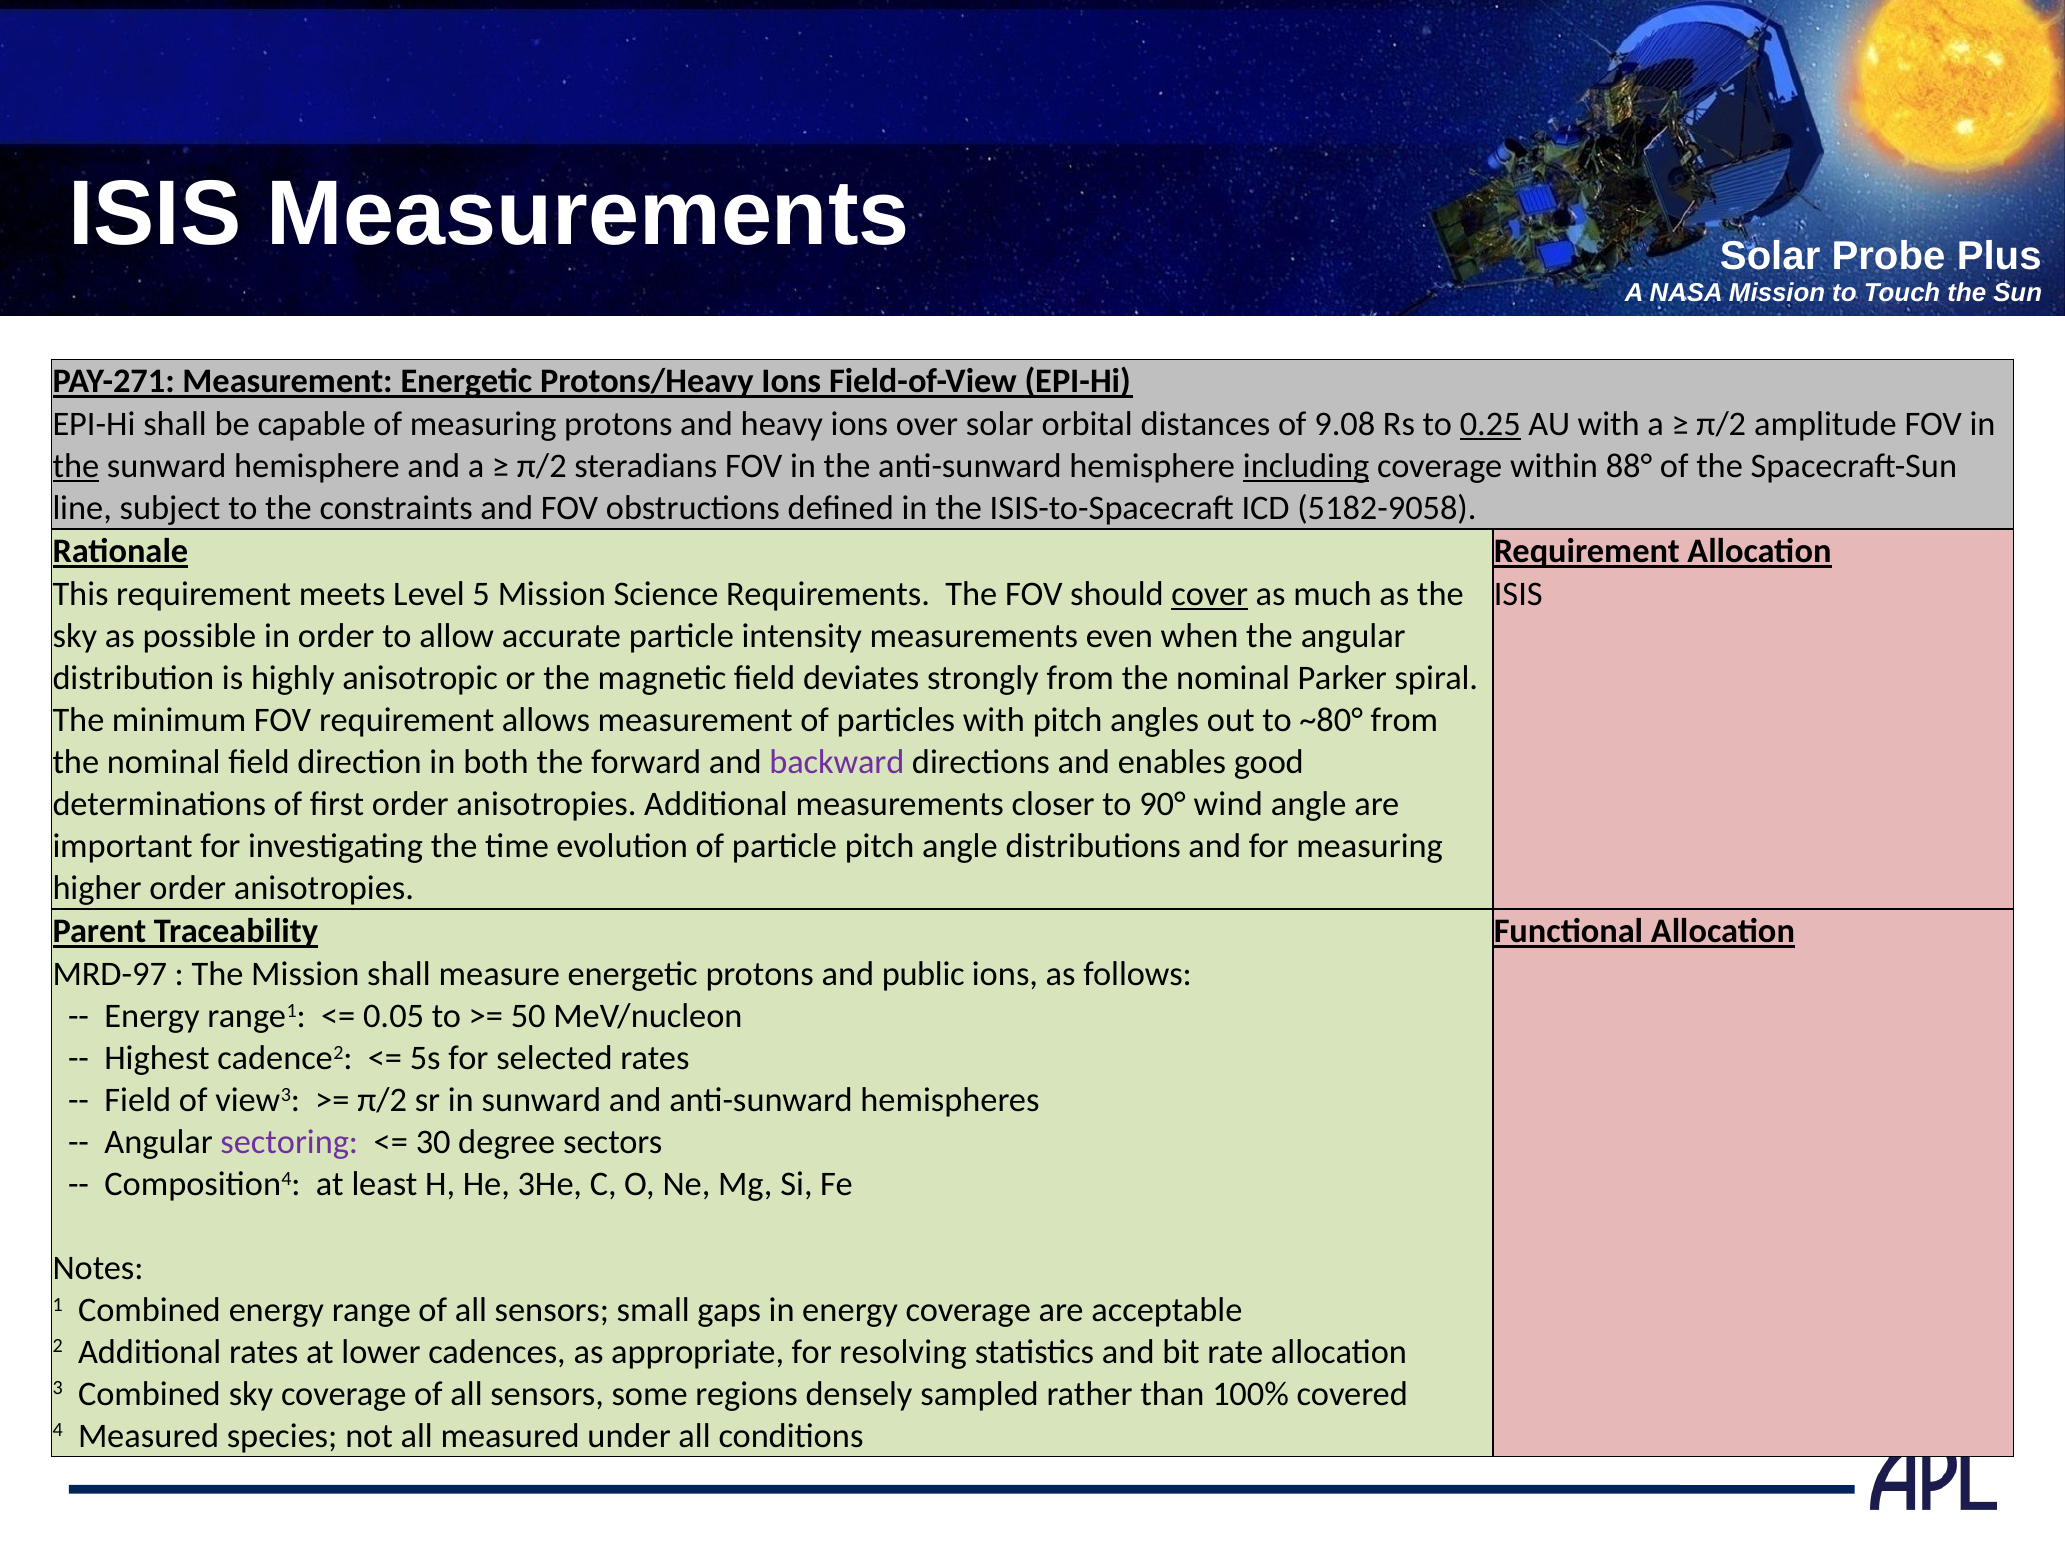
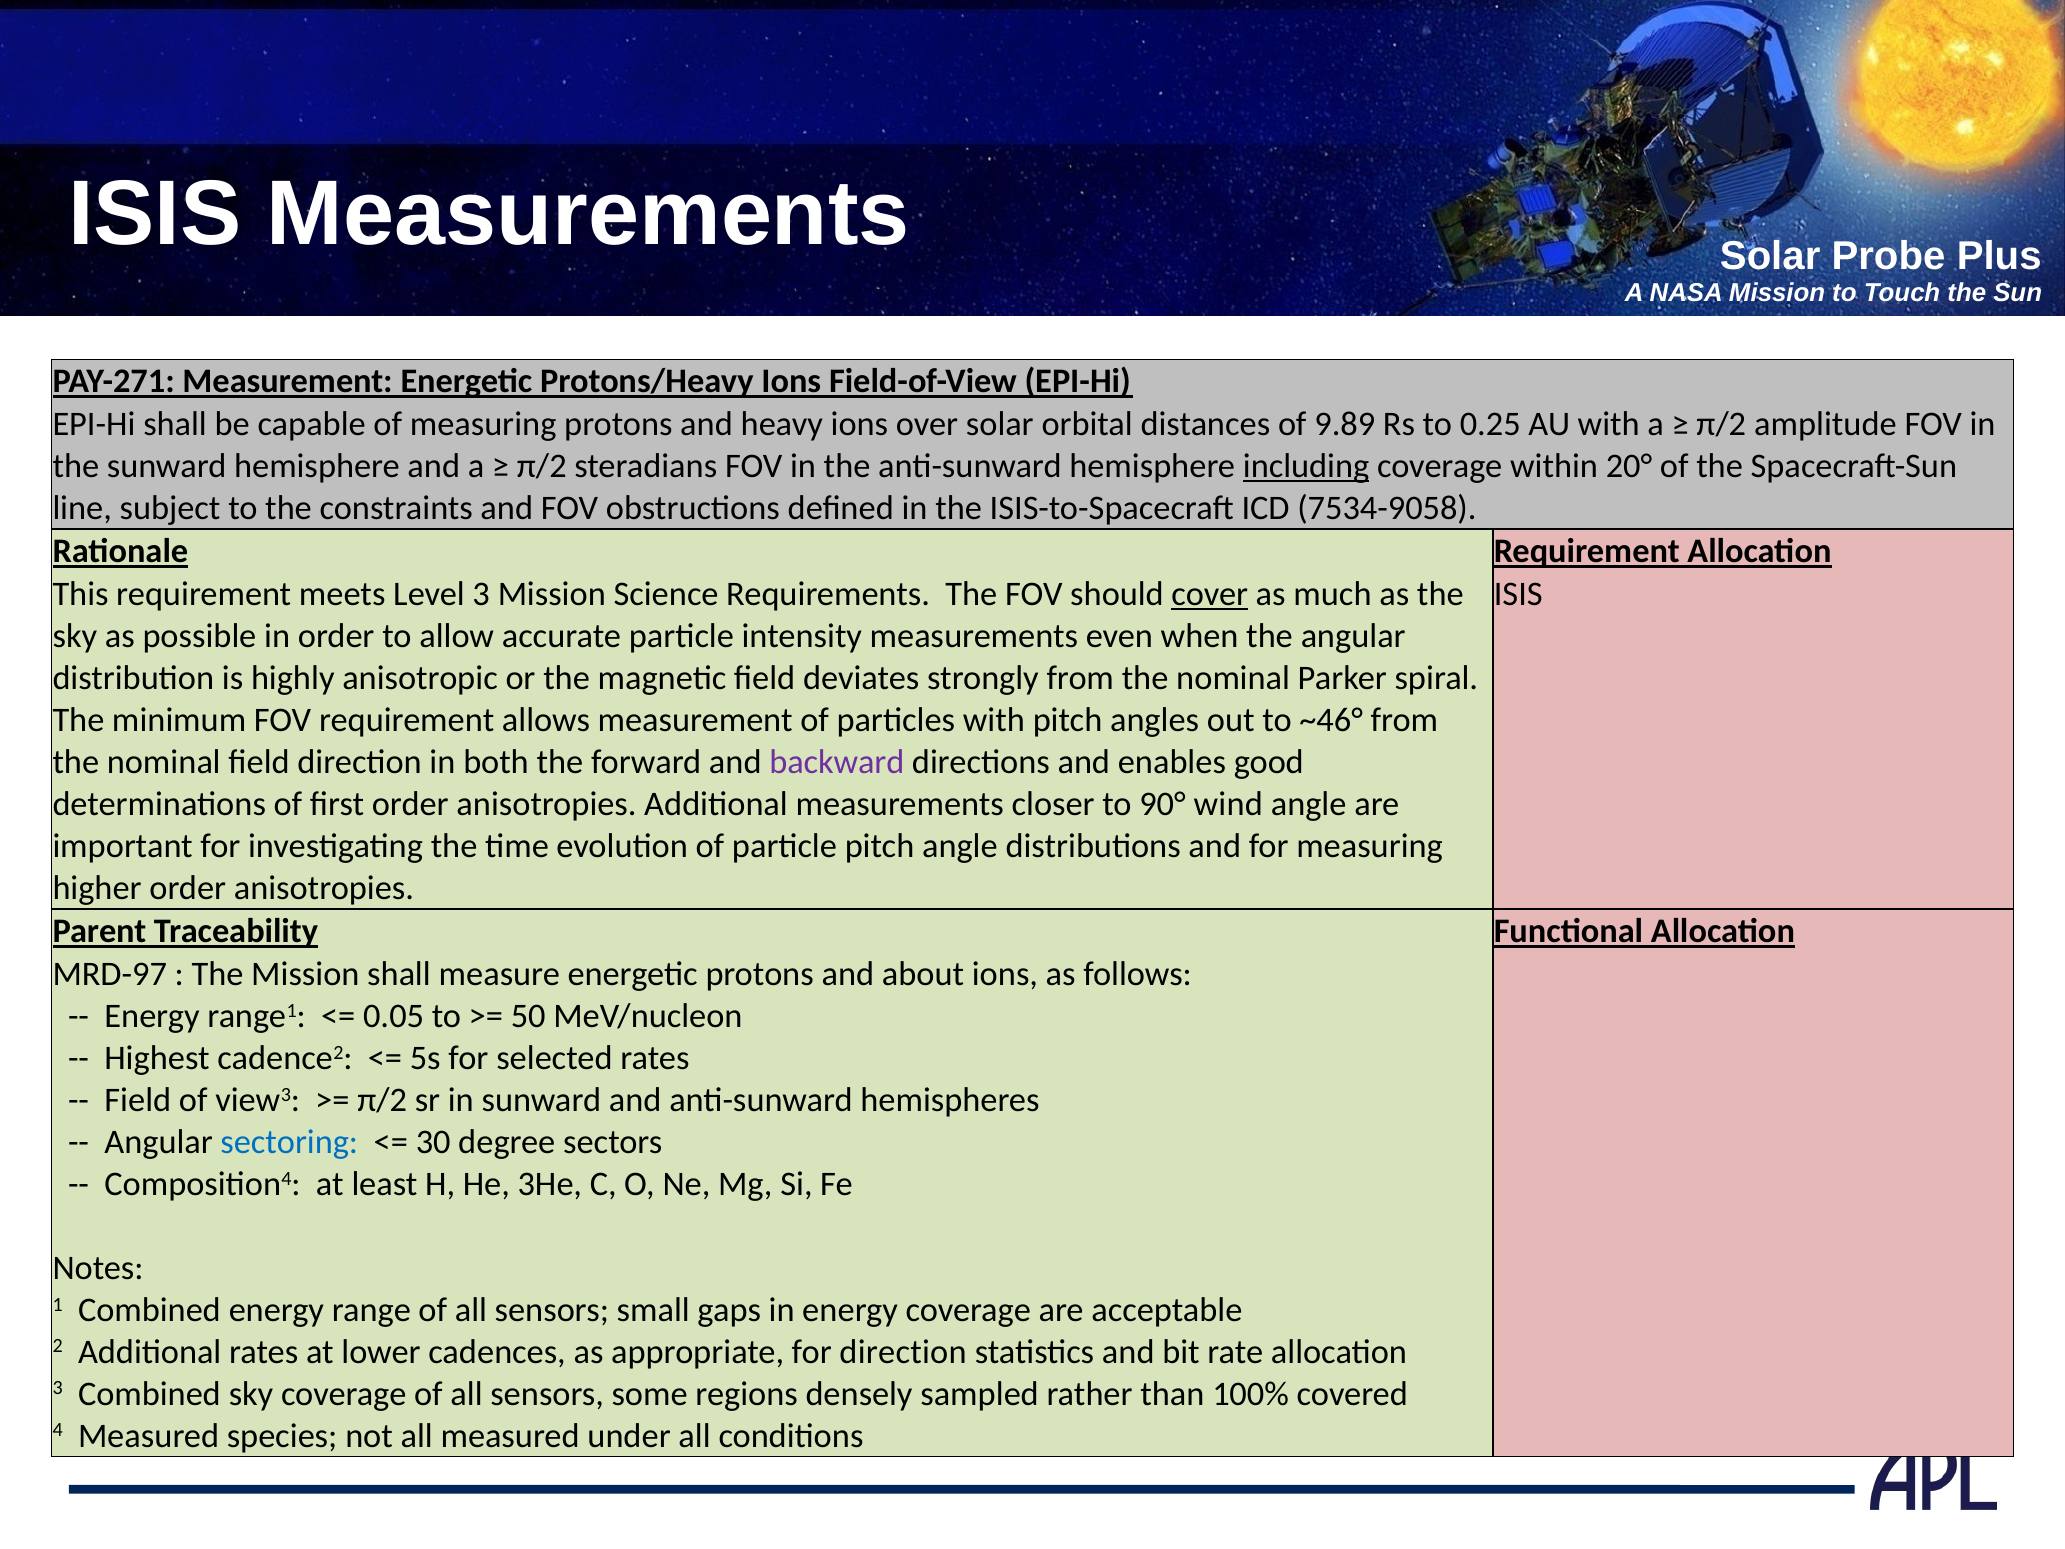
9.08: 9.08 -> 9.89
0.25 underline: present -> none
the at (76, 467) underline: present -> none
88°: 88° -> 20°
5182-9058: 5182-9058 -> 7534-9058
Level 5: 5 -> 3
~80°: ~80° -> ~46°
public: public -> about
sectoring colour: purple -> blue
for resolving: resolving -> direction
